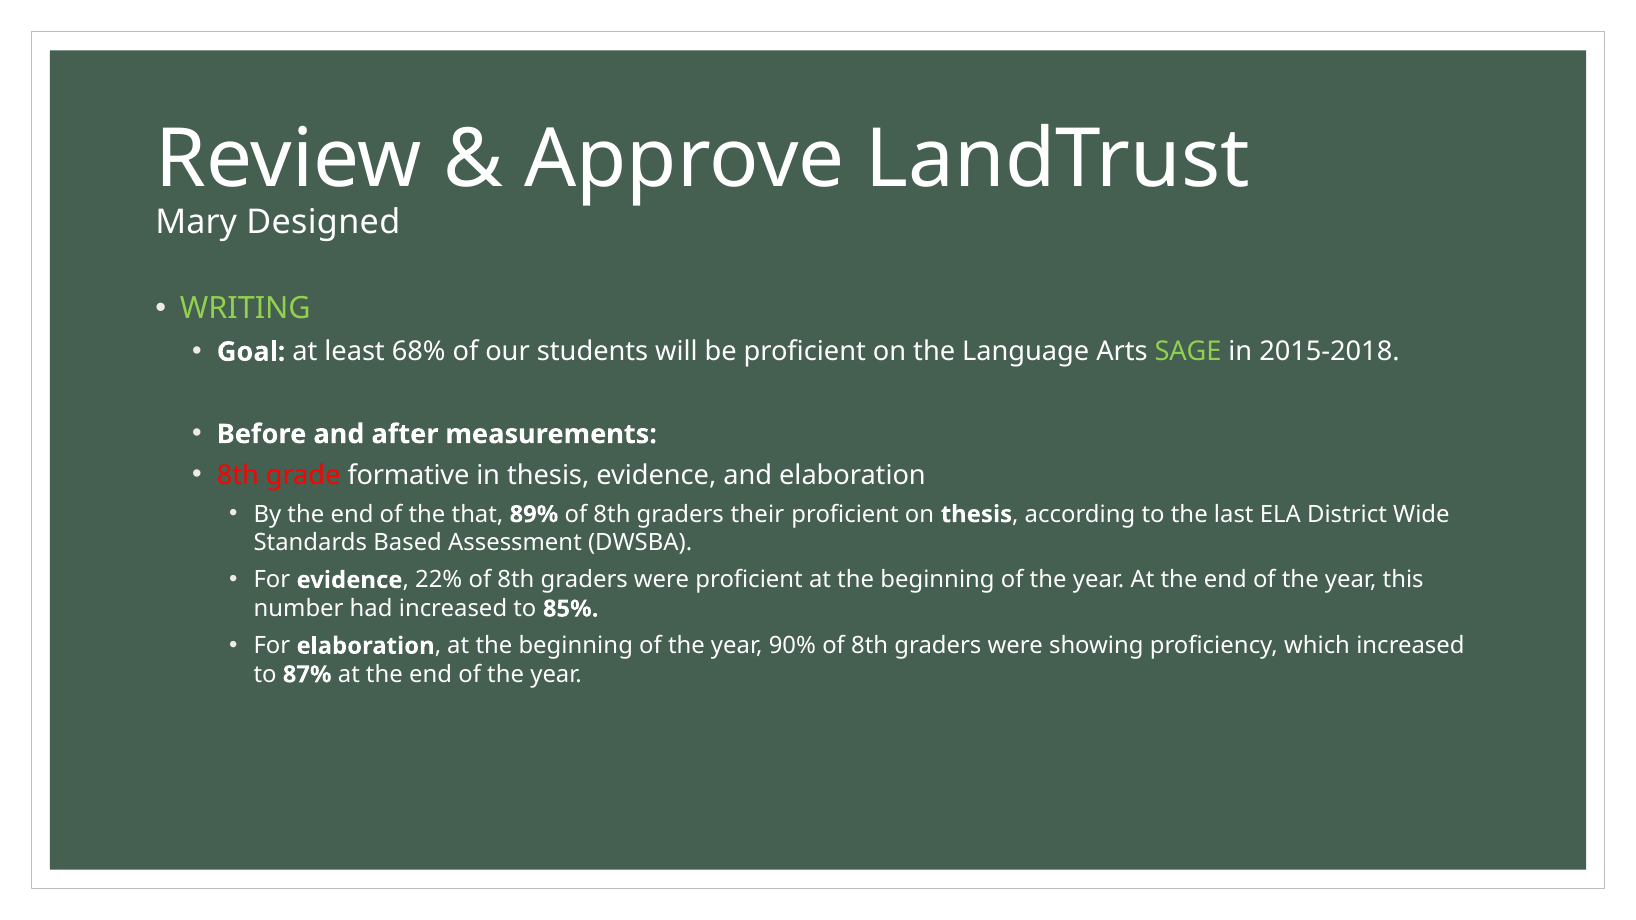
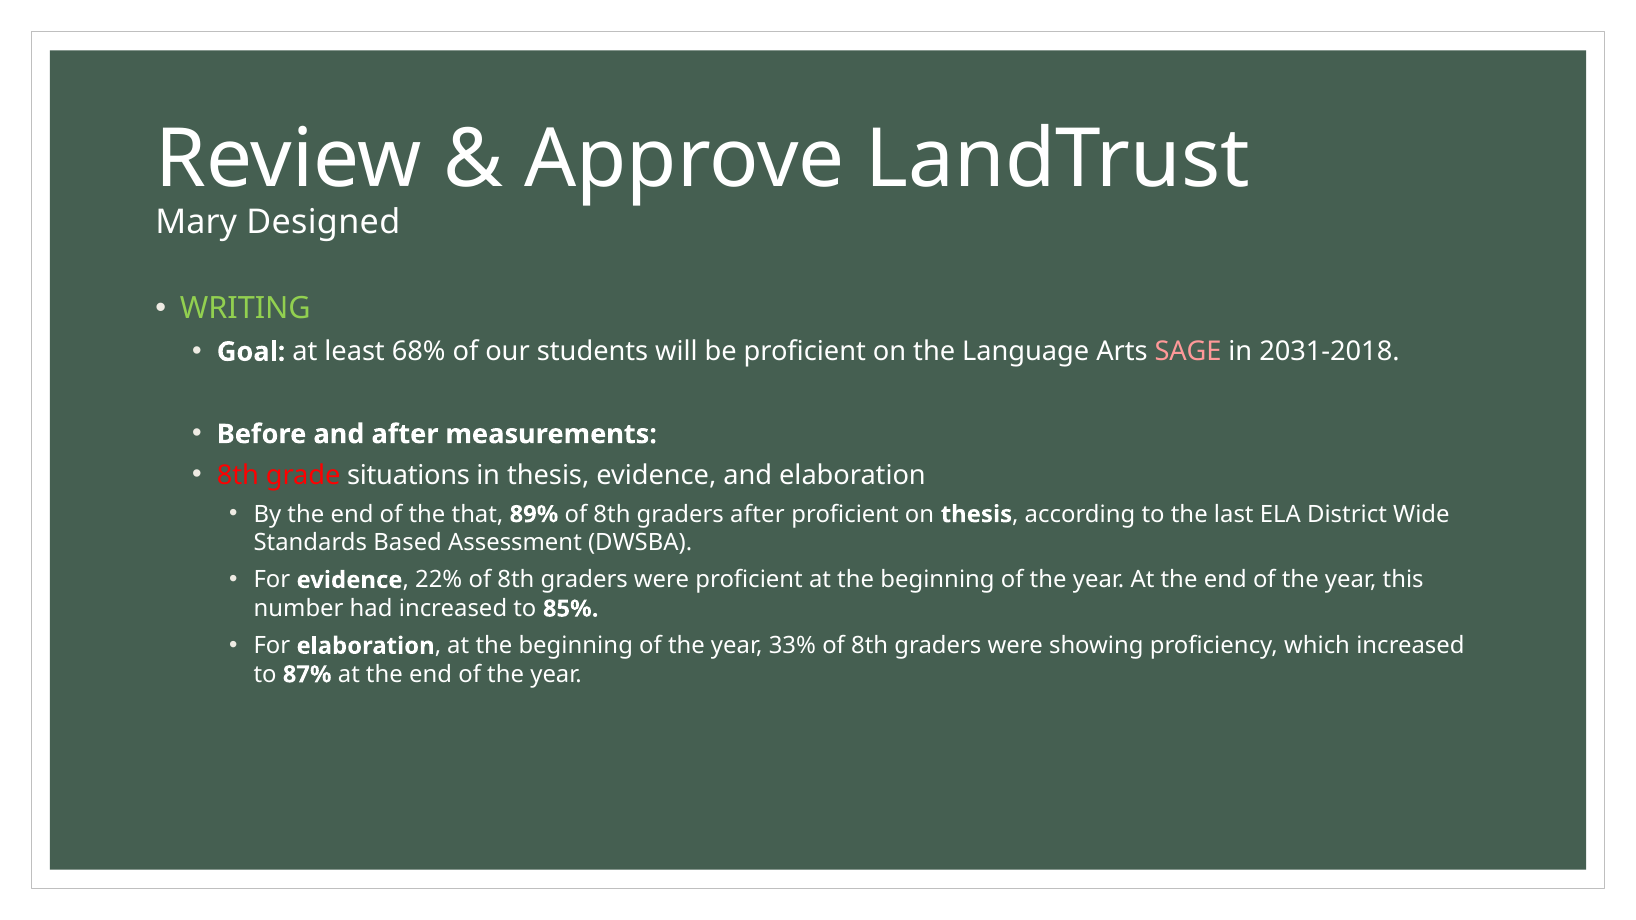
SAGE colour: light green -> pink
2015-2018: 2015-2018 -> 2031-2018
formative: formative -> situations
graders their: their -> after
90%: 90% -> 33%
